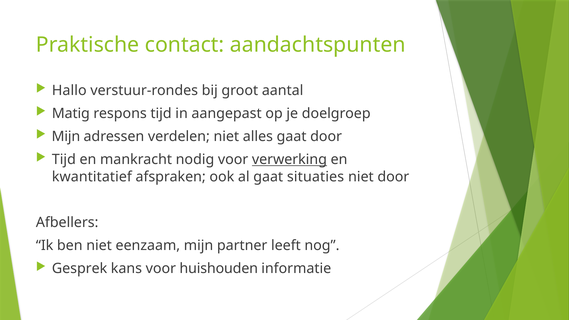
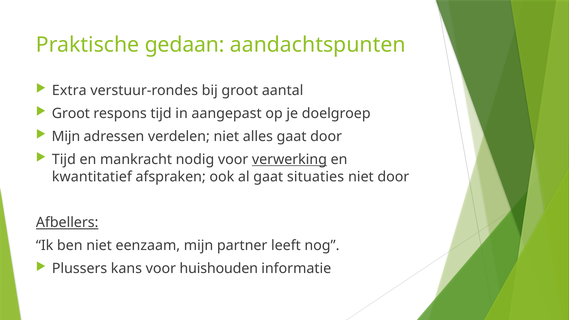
contact: contact -> gedaan
Hallo: Hallo -> Extra
Matig at (71, 114): Matig -> Groot
Afbellers underline: none -> present
Gesprek: Gesprek -> Plussers
